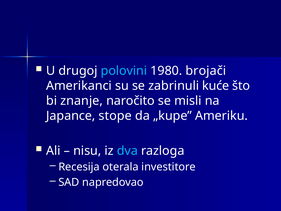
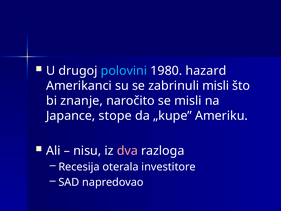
brojači: brojači -> hazard
zabrinuli kuće: kuće -> misli
dva colour: light blue -> pink
